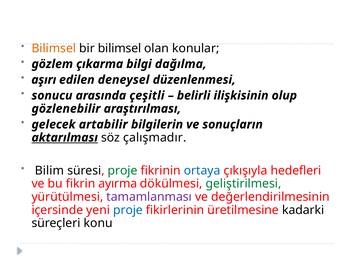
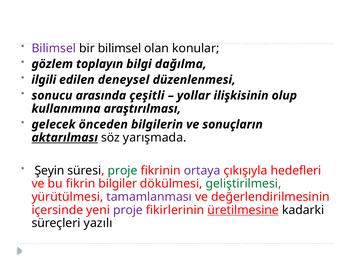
Bilimsel at (54, 48) colour: orange -> purple
çıkarma: çıkarma -> toplayın
aşırı: aşırı -> ilgili
belirli: belirli -> yollar
gözlenebilir: gözlenebilir -> kullanımına
artabilir: artabilir -> önceden
çalışmadır: çalışmadır -> yarışmada
Bilim: Bilim -> Şeyin
ortaya colour: blue -> purple
ayırma: ayırma -> bilgiler
proje at (128, 210) colour: blue -> purple
üretilmesine underline: none -> present
konu: konu -> yazılı
